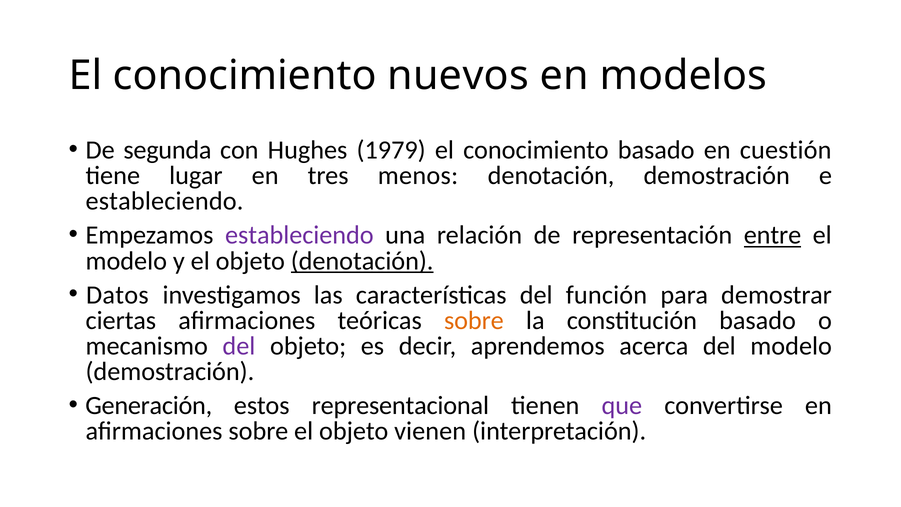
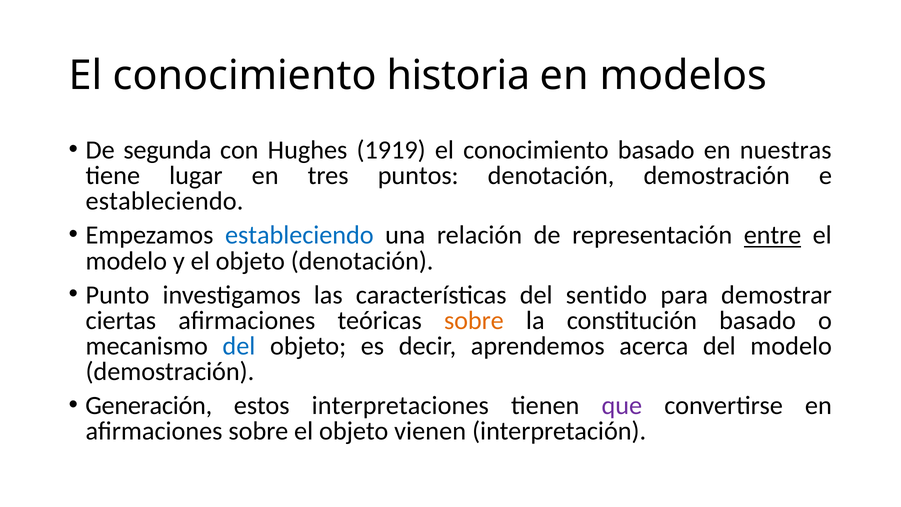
nuevos: nuevos -> historia
1979: 1979 -> 1919
cuestión: cuestión -> nuestras
menos: menos -> puntos
estableciendo at (299, 235) colour: purple -> blue
denotación at (362, 261) underline: present -> none
Datos: Datos -> Punto
función: función -> sentido
del at (239, 346) colour: purple -> blue
representacional: representacional -> interpretaciones
